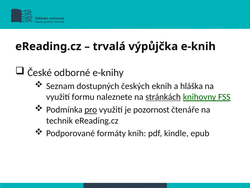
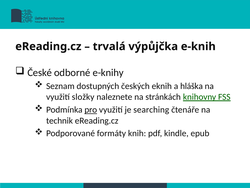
formu: formu -> složky
stránkách underline: present -> none
pozornost: pozornost -> searching
